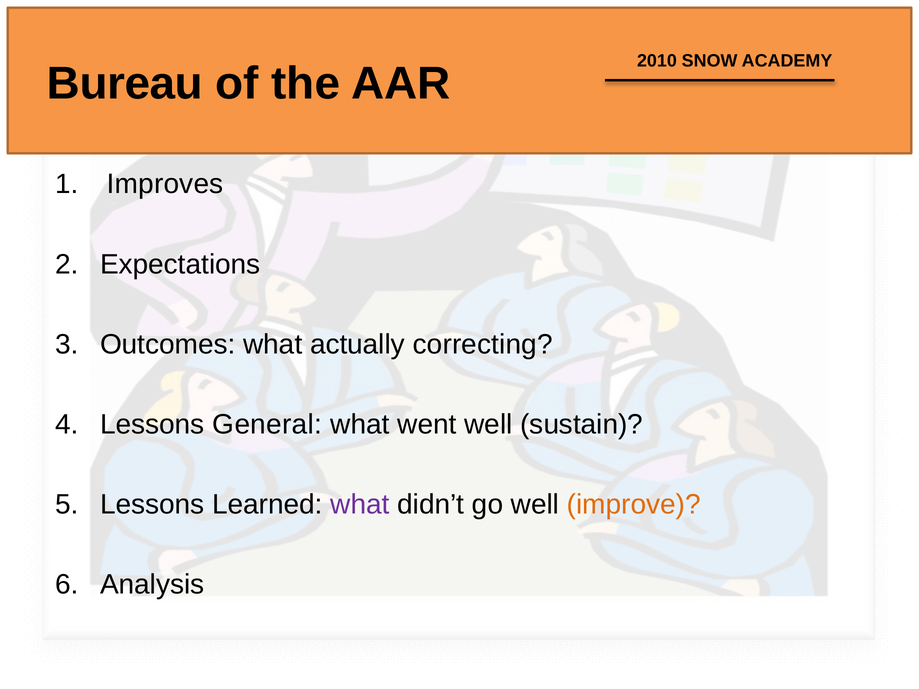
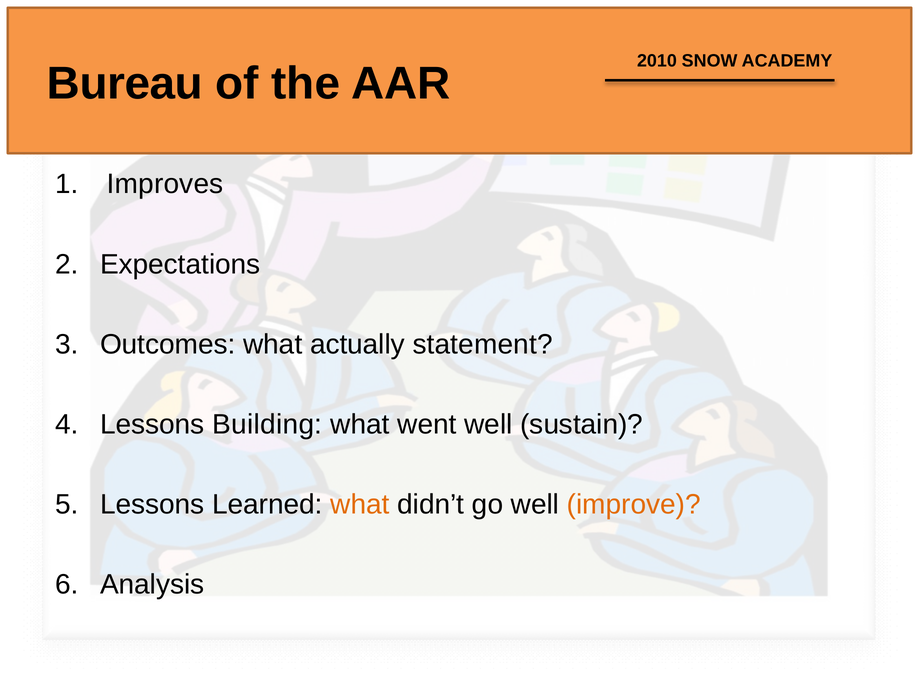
correcting: correcting -> statement
General: General -> Building
what at (360, 505) colour: purple -> orange
